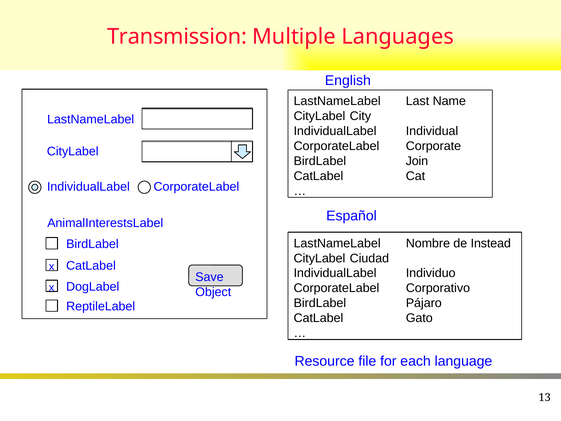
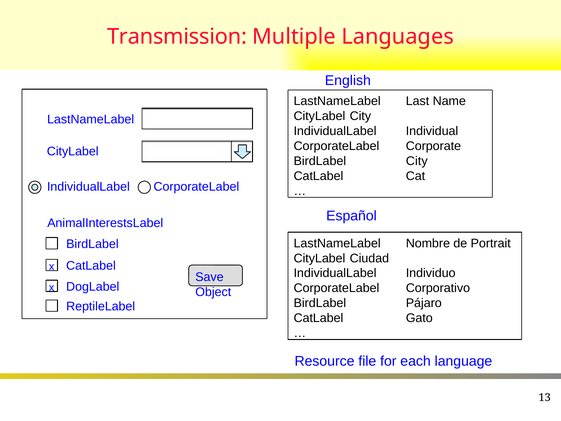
BirdLabel Join: Join -> City
Instead: Instead -> Portrait
